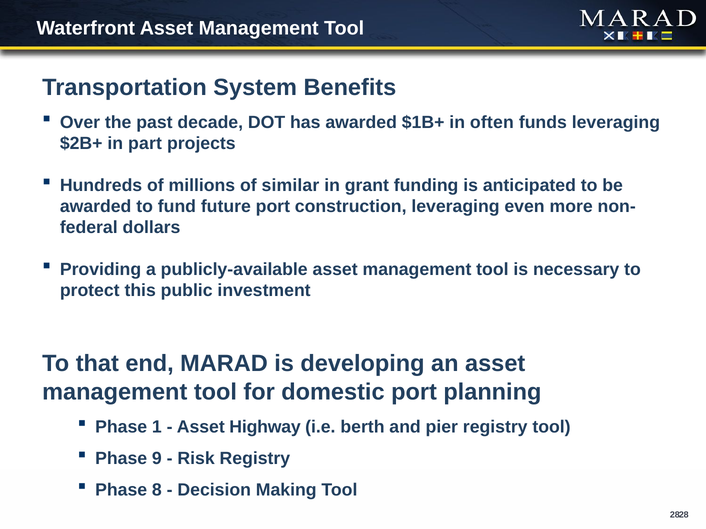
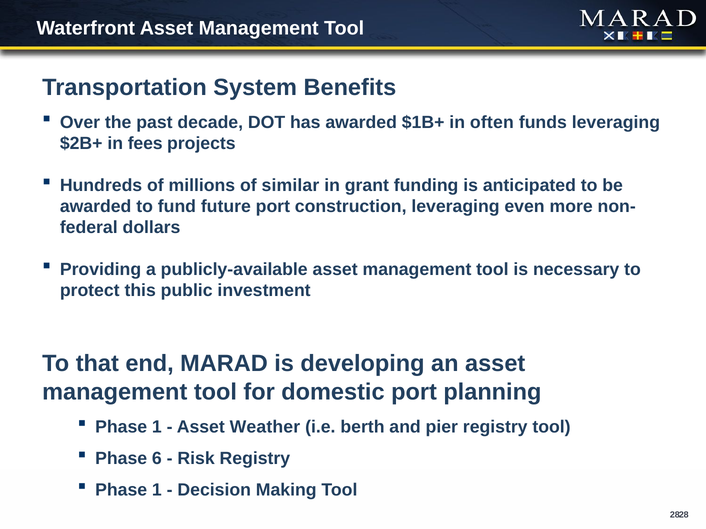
part: part -> fees
Highway: Highway -> Weather
9: 9 -> 6
8 at (157, 490): 8 -> 1
